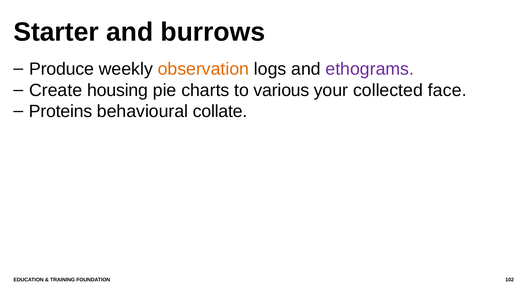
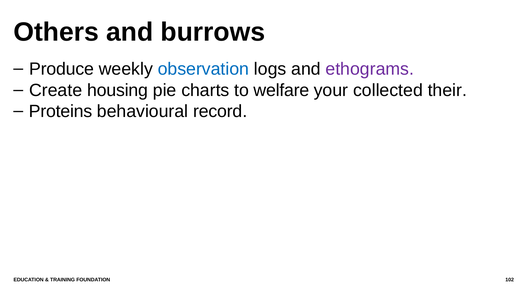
Starter: Starter -> Others
observation colour: orange -> blue
various: various -> welfare
face: face -> their
collate: collate -> record
